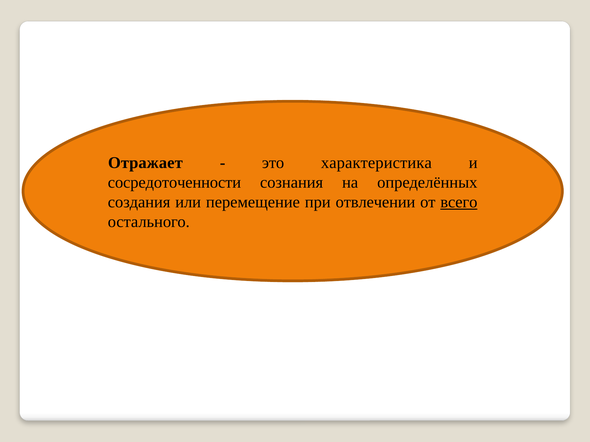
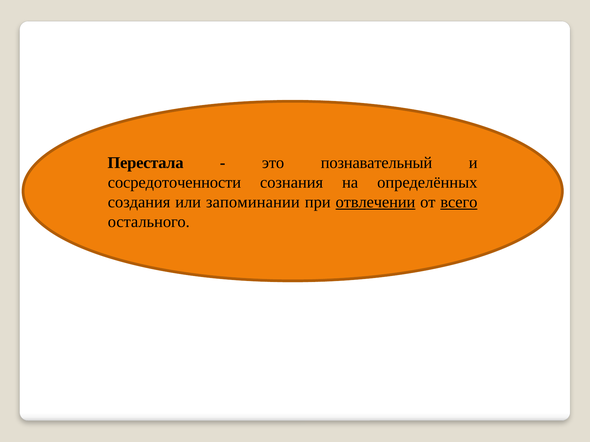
Отражает: Отражает -> Перестала
характеристика: характеристика -> познавательный
перемещение: перемещение -> запоминании
отвлечении underline: none -> present
